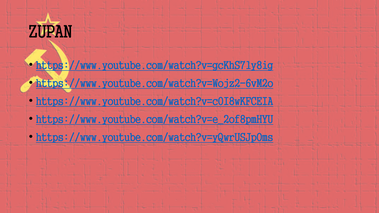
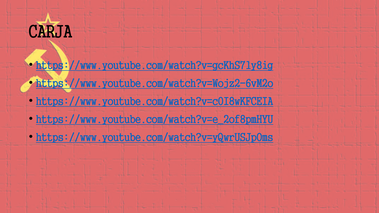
ZUPAN: ZUPAN -> CARJA
